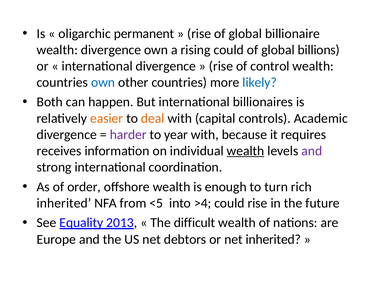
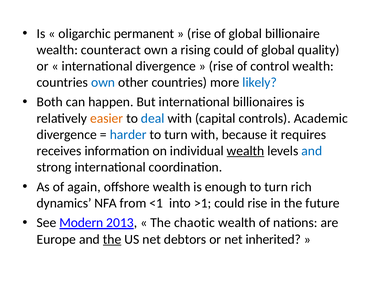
wealth divergence: divergence -> counteract
billions: billions -> quality
deal colour: orange -> blue
harder colour: purple -> blue
year at (176, 135): year -> turn
and at (312, 151) colour: purple -> blue
order: order -> again
inherited at (64, 203): inherited -> dynamics
<5: <5 -> <1
>4: >4 -> >1
Equality: Equality -> Modern
difficult: difficult -> chaotic
the at (112, 239) underline: none -> present
